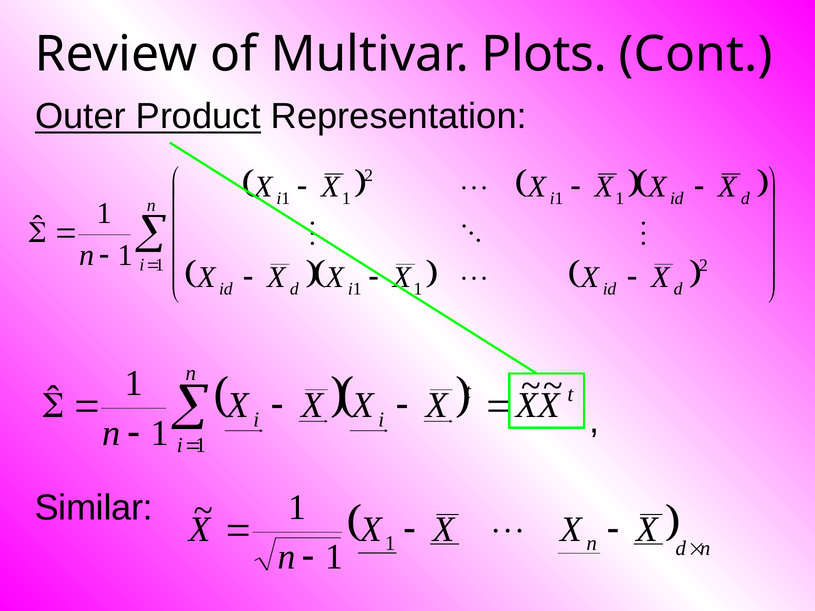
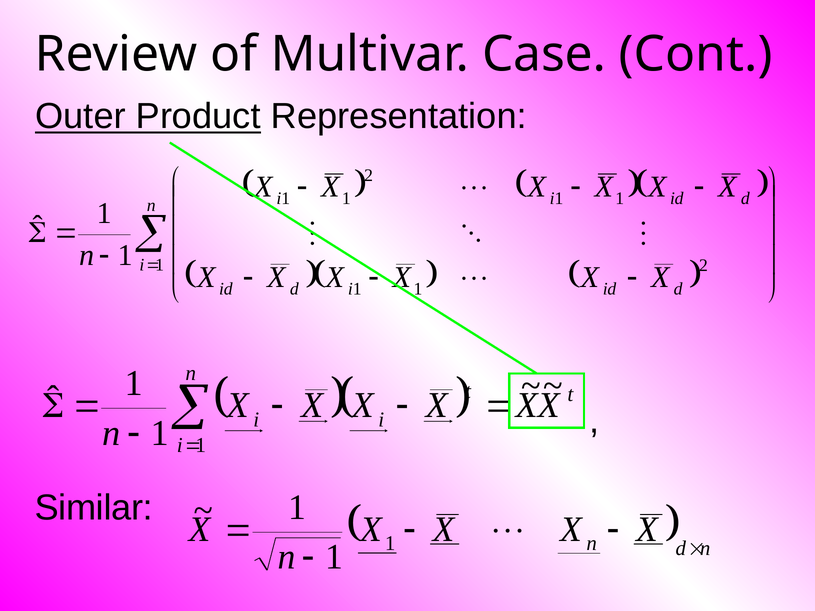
Plots: Plots -> Case
